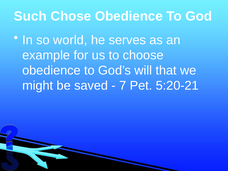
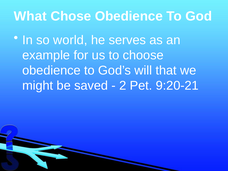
Such: Such -> What
7: 7 -> 2
5:20-21: 5:20-21 -> 9:20-21
